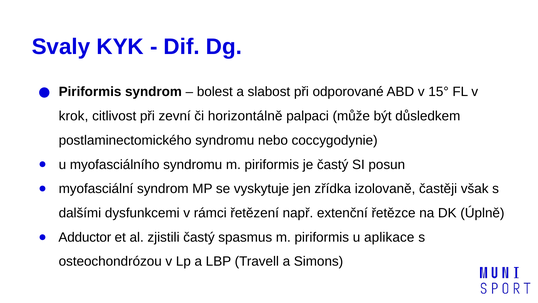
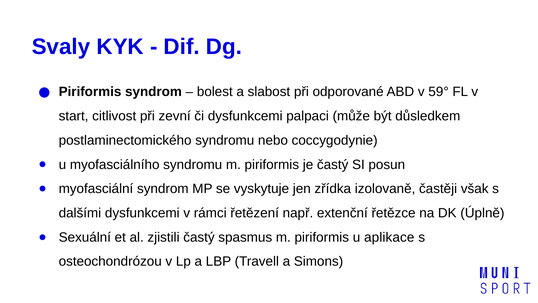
15°: 15° -> 59°
krok: krok -> start
či horizontálně: horizontálně -> dysfunkcemi
Adductor: Adductor -> Sexuální
